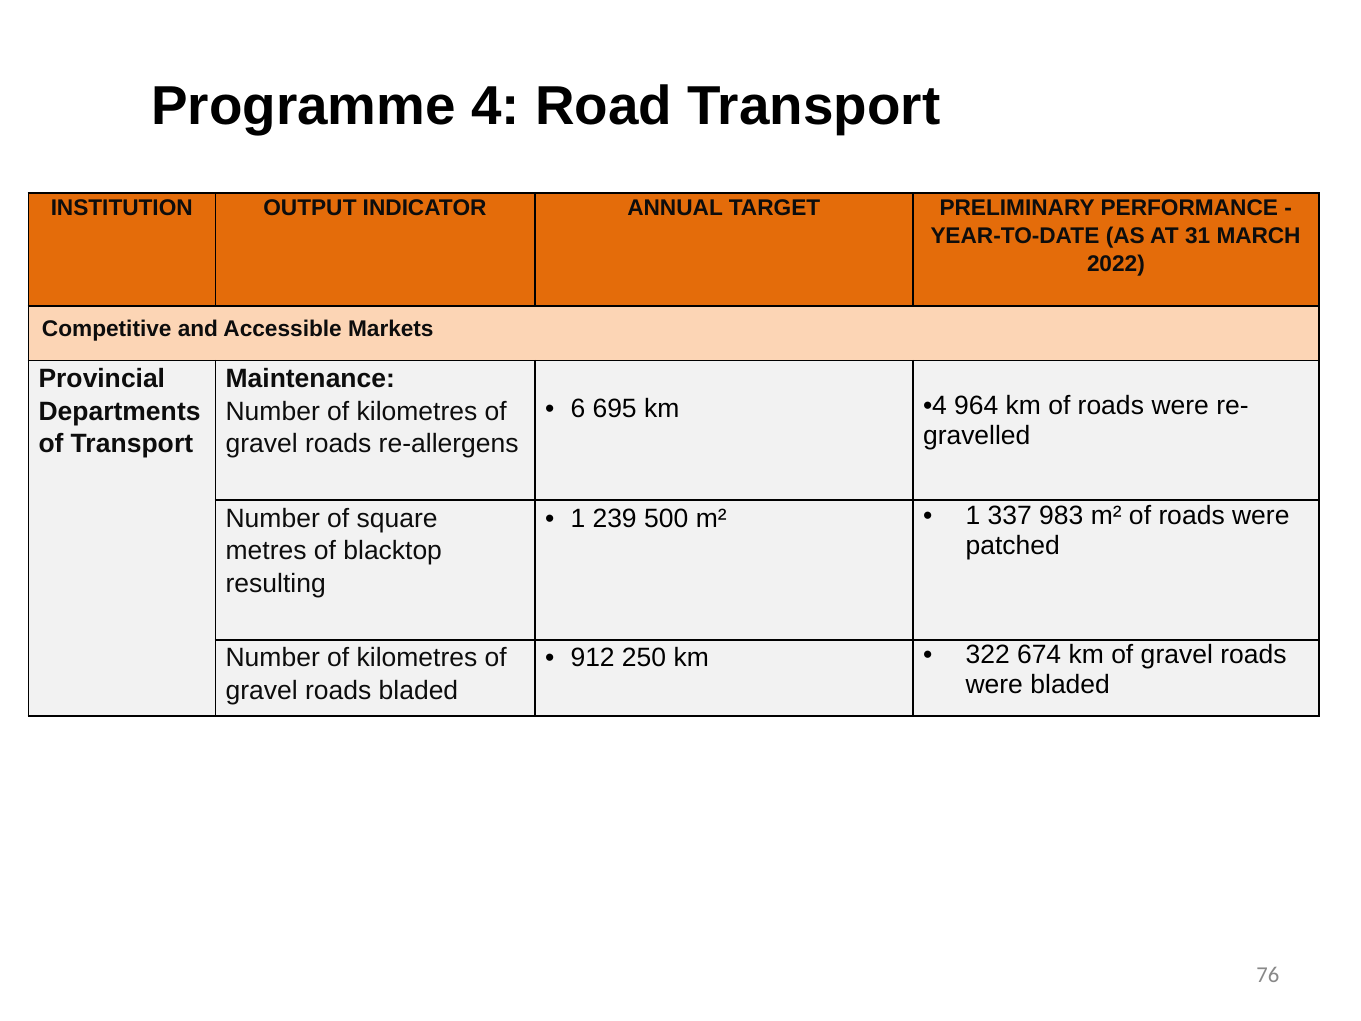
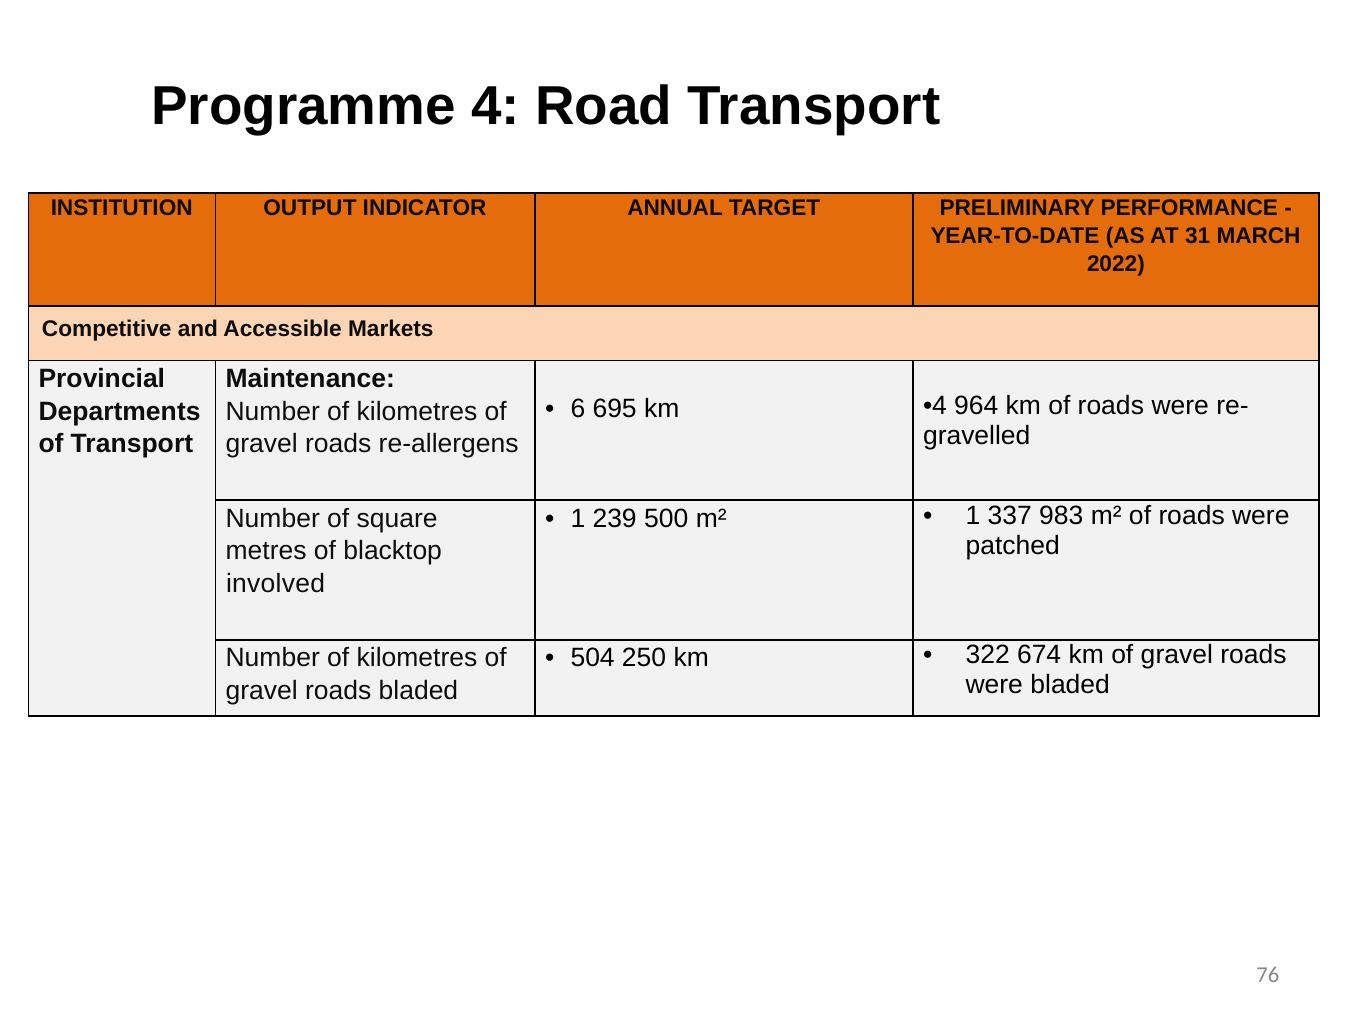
resulting: resulting -> involved
912: 912 -> 504
